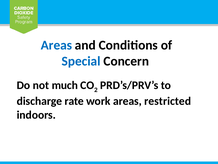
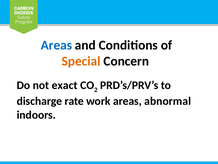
Special colour: blue -> orange
much: much -> exact
restricted: restricted -> abnormal
